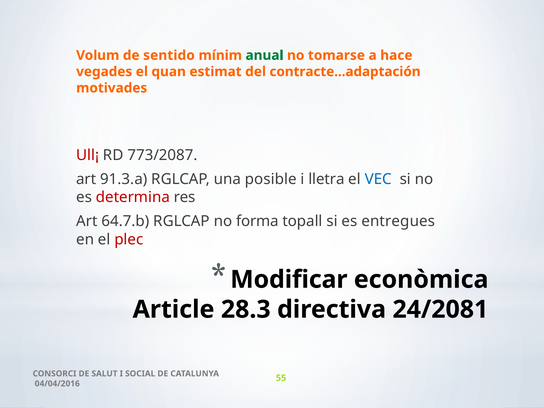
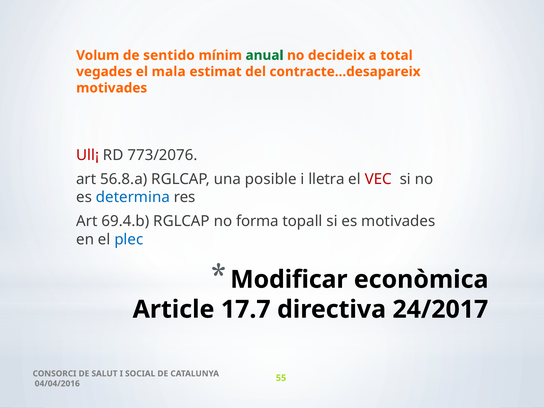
tomarse: tomarse -> decideix
hace: hace -> total
quan: quan -> mala
contracte...adaptación: contracte...adaptación -> contracte...desapareix
773/2087: 773/2087 -> 773/2076
91.3.a: 91.3.a -> 56.8.a
VEC colour: blue -> red
determina colour: red -> blue
64.7.b: 64.7.b -> 69.4.b
es entregues: entregues -> motivades
plec colour: red -> blue
28.3: 28.3 -> 17.7
24/2081: 24/2081 -> 24/2017
